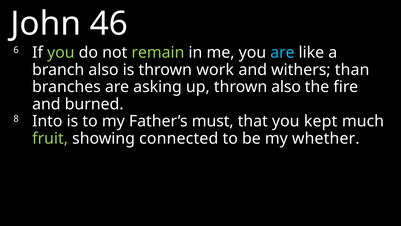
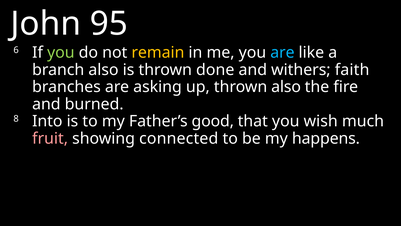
46: 46 -> 95
remain colour: light green -> yellow
work: work -> done
than: than -> faith
must: must -> good
kept: kept -> wish
fruit colour: light green -> pink
whether: whether -> happens
